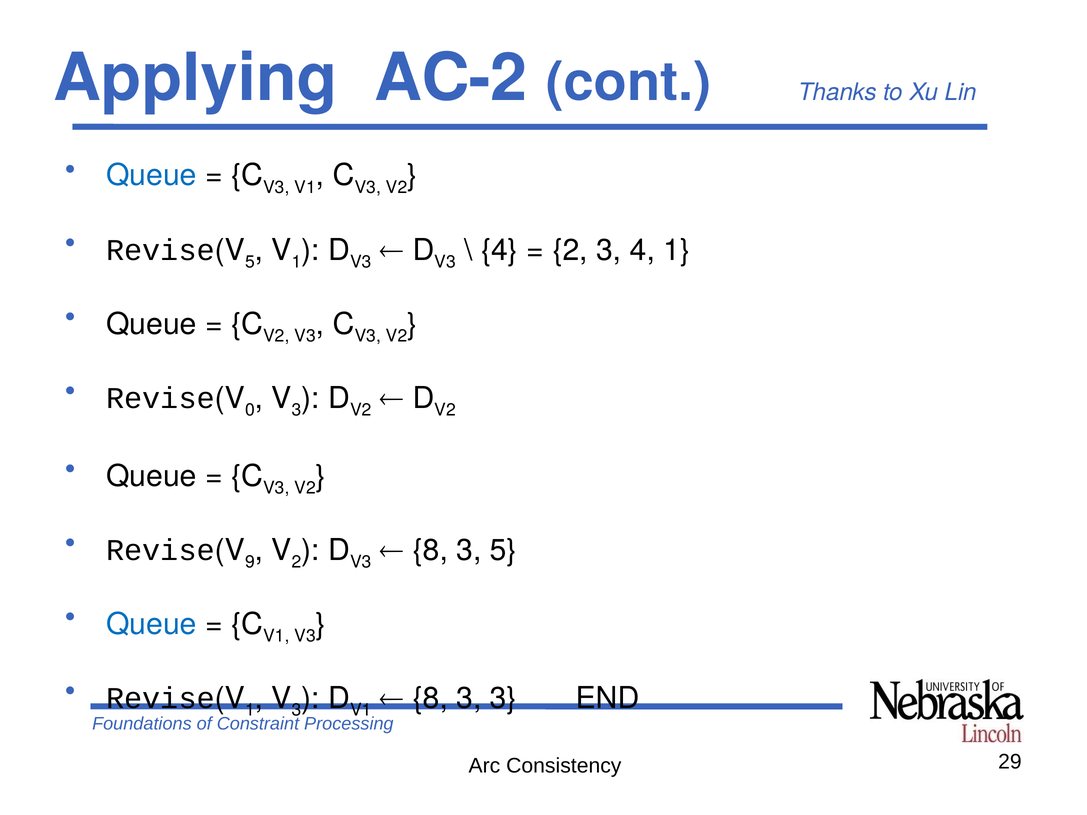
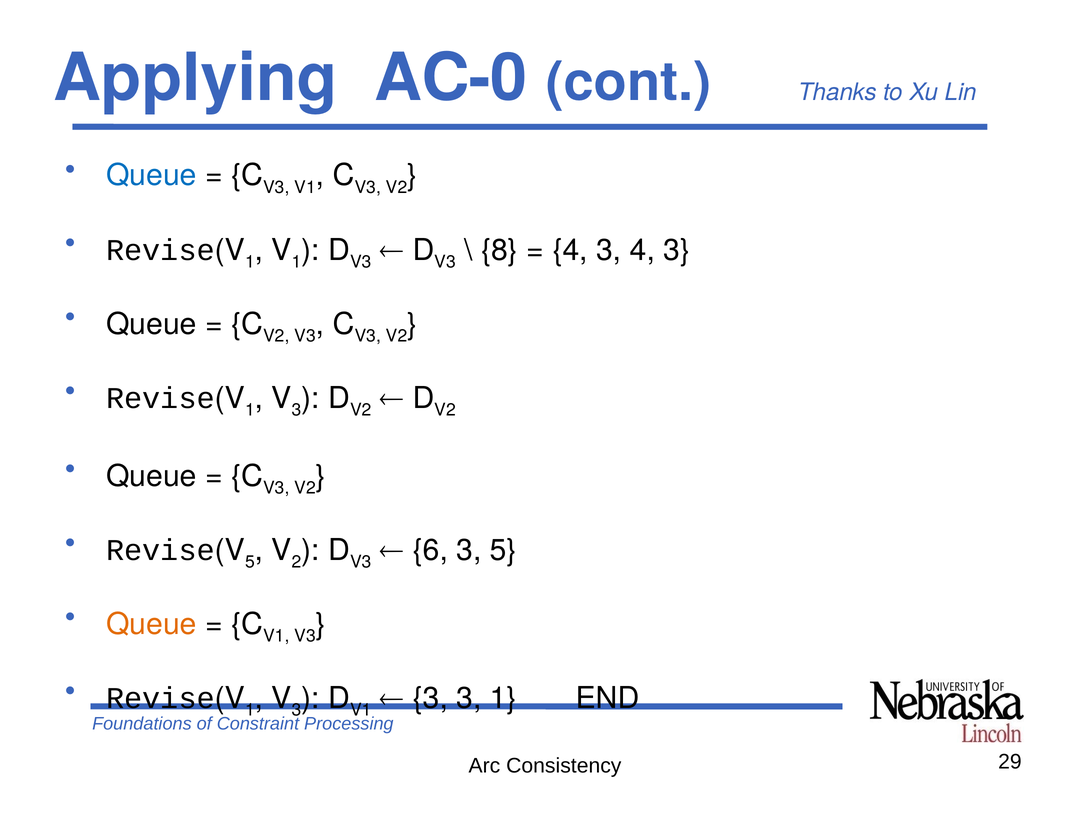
AC-2: AC-2 -> AC-0
5 at (250, 262): 5 -> 1
4 at (499, 250): 4 -> 8
2 at (570, 250): 2 -> 4
3 4 1: 1 -> 3
0 at (250, 410): 0 -> 1
9 at (250, 562): 9 -> 5
8 at (430, 550): 8 -> 6
Queue at (151, 624) colour: blue -> orange
8 at (430, 698): 8 -> 3
3 3: 3 -> 1
